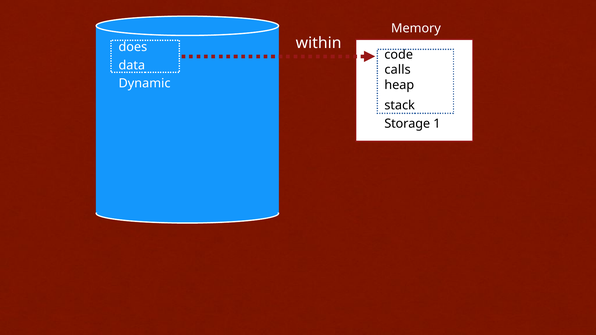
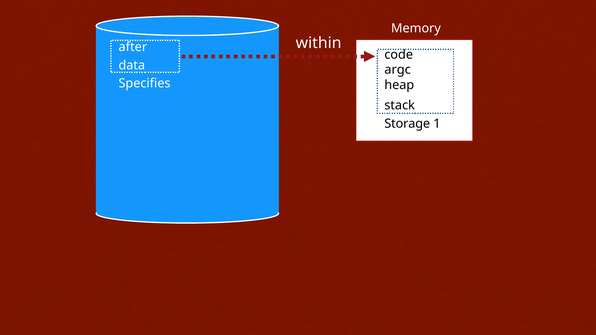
does: does -> after
calls: calls -> argc
Dynamic: Dynamic -> Specifies
